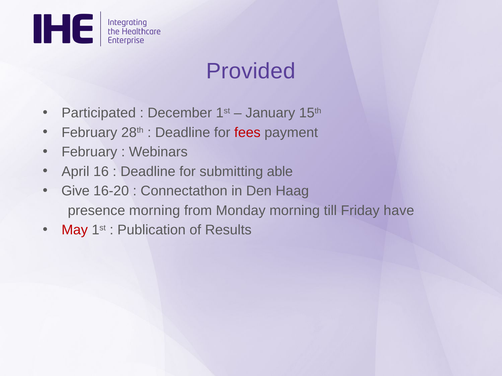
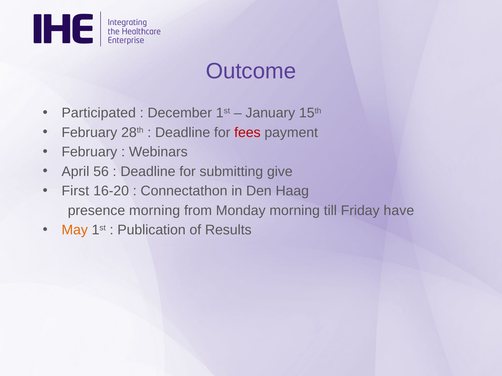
Provided: Provided -> Outcome
16: 16 -> 56
able: able -> give
Give: Give -> First
May colour: red -> orange
